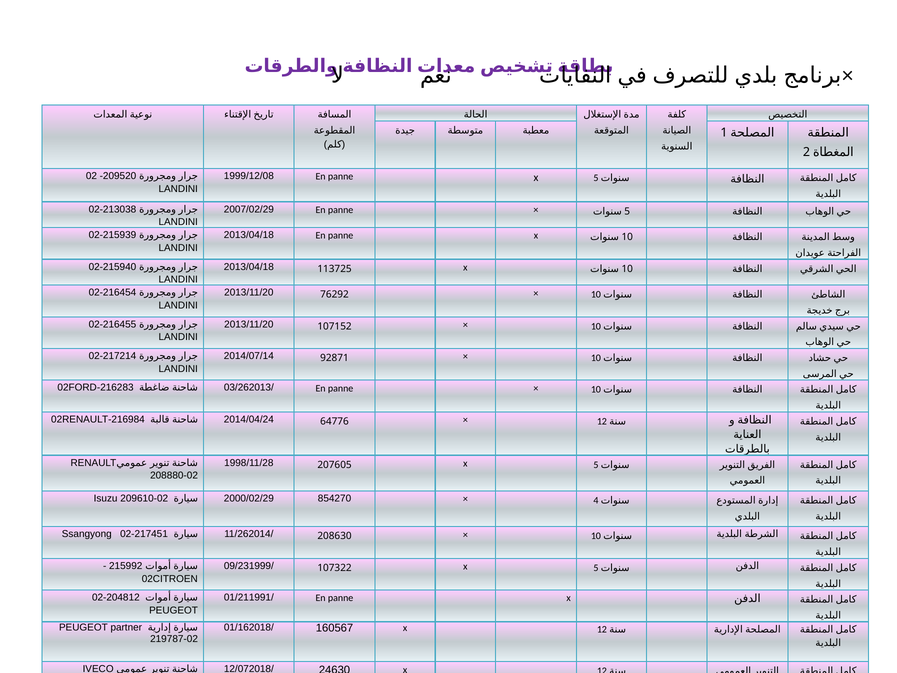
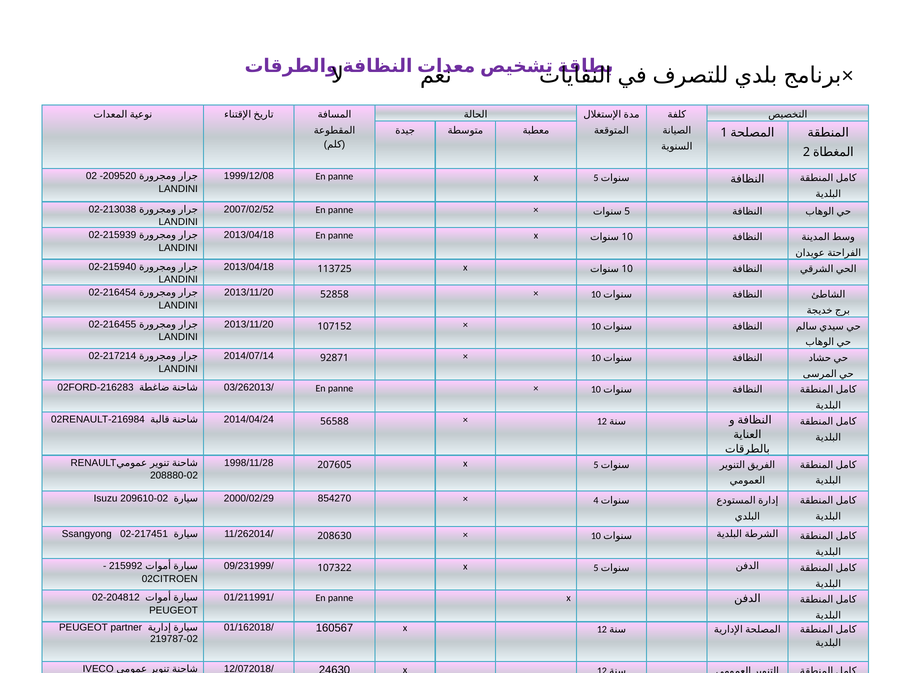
2007/02/29: 2007/02/29 -> 2007/02/52
76292: 76292 -> 52858
64776: 64776 -> 56588
